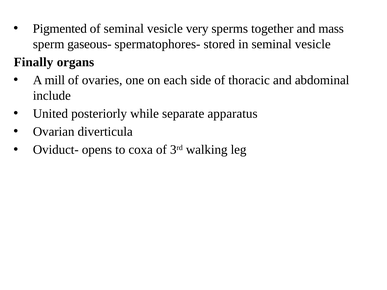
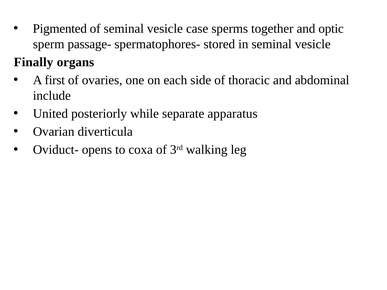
very: very -> case
mass: mass -> optic
gaseous-: gaseous- -> passage-
mill: mill -> first
